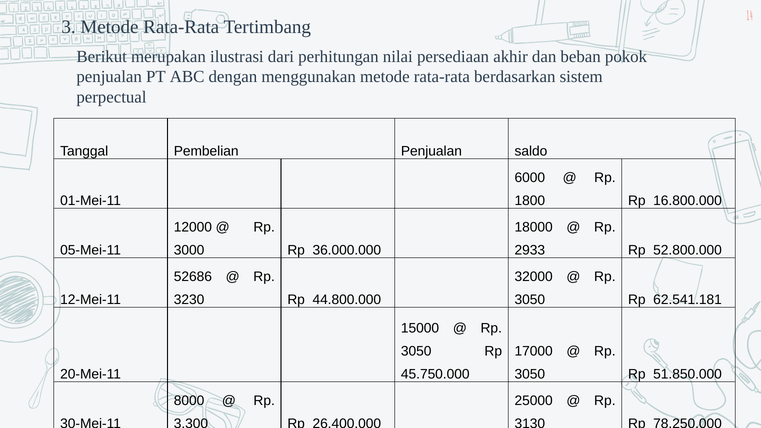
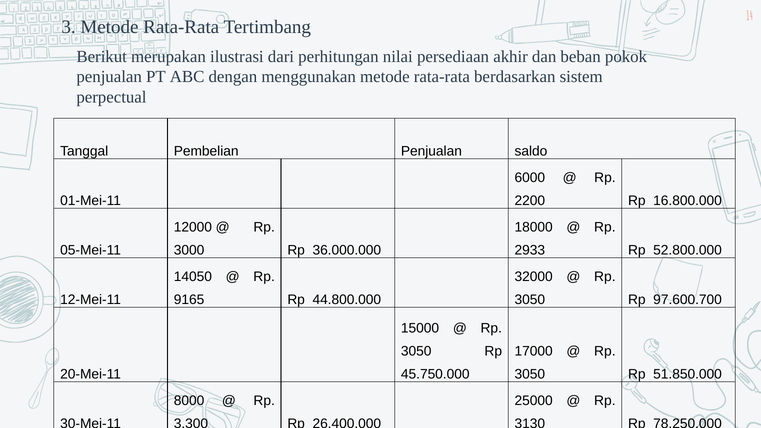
1800: 1800 -> 2200
52686: 52686 -> 14050
3230: 3230 -> 9165
62.541.181: 62.541.181 -> 97.600.700
